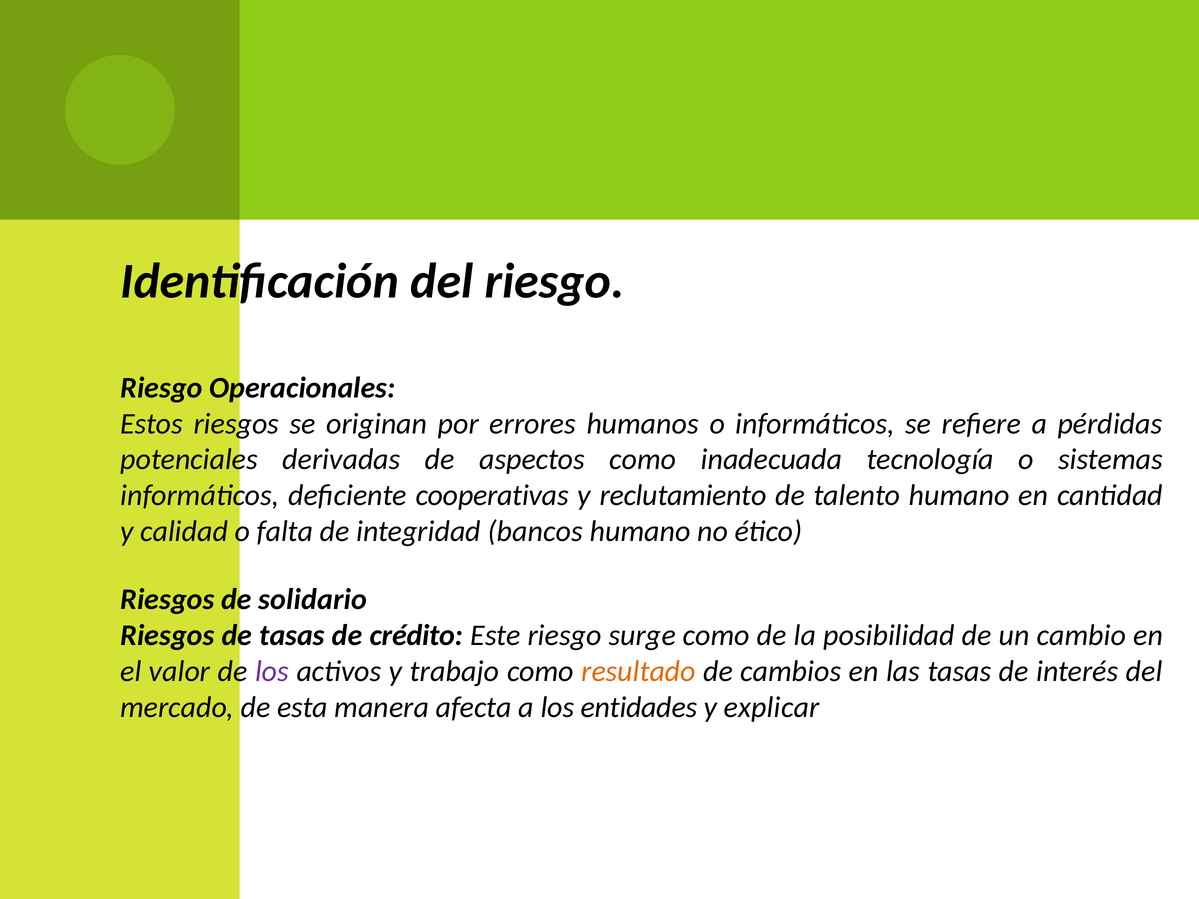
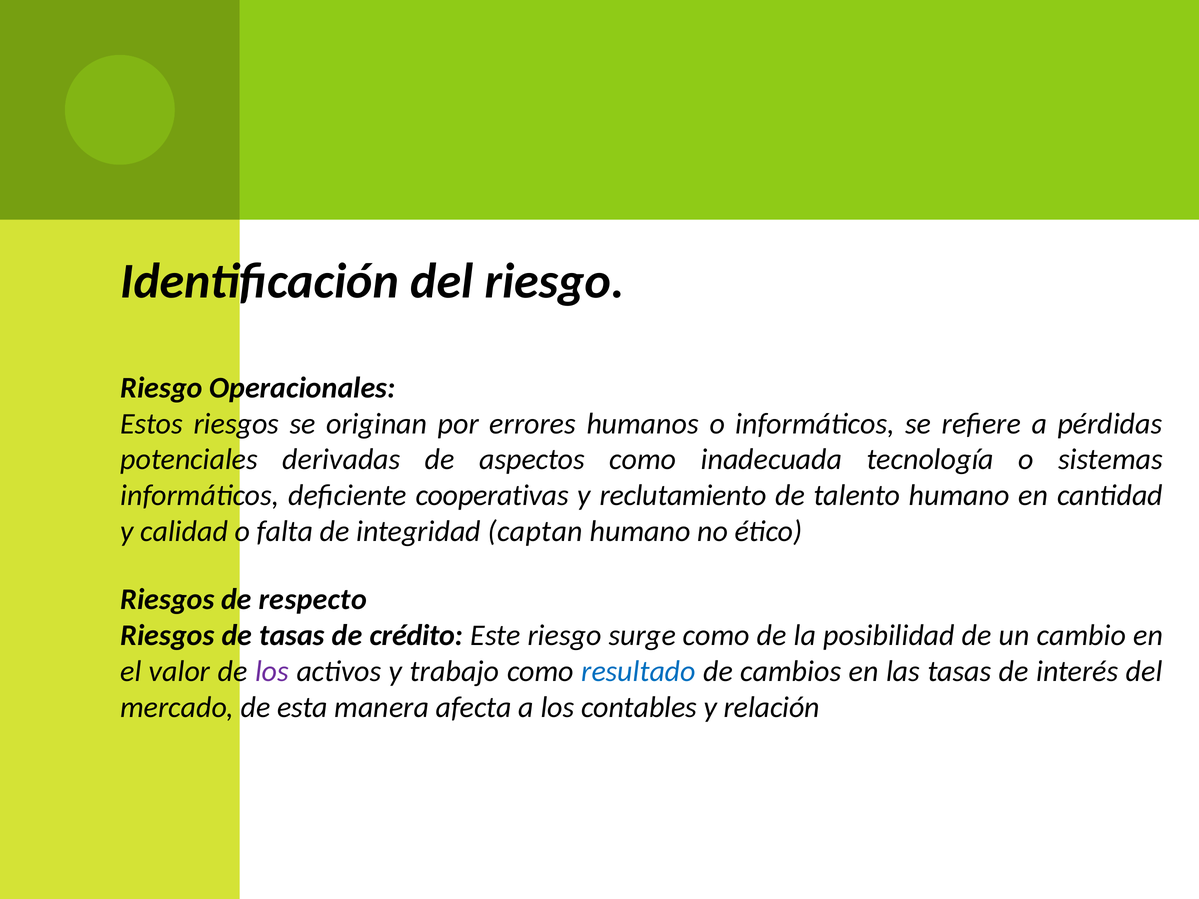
bancos: bancos -> captan
solidario: solidario -> respecto
resultado colour: orange -> blue
entidades: entidades -> contables
explicar: explicar -> relación
